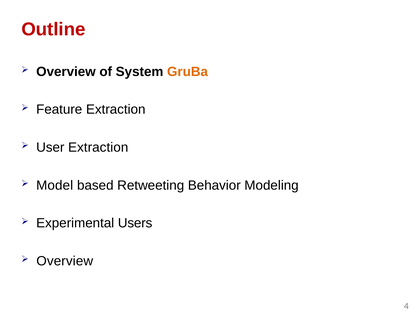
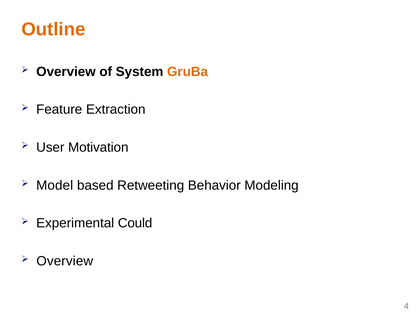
Outline colour: red -> orange
User Extraction: Extraction -> Motivation
Users: Users -> Could
